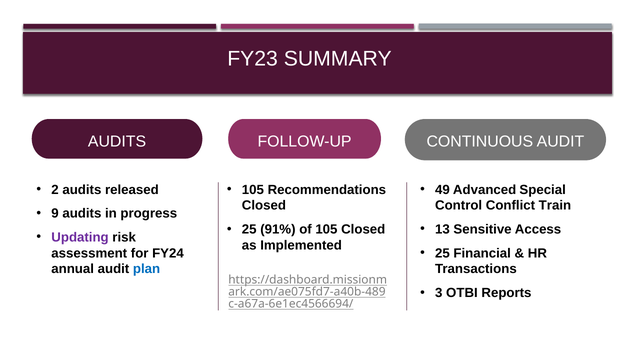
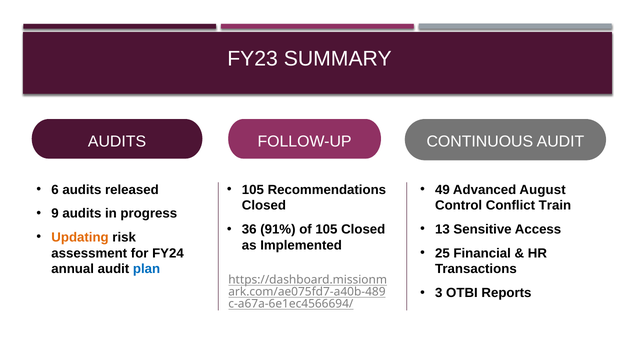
Special: Special -> August
2: 2 -> 6
25 at (249, 230): 25 -> 36
Updating colour: purple -> orange
